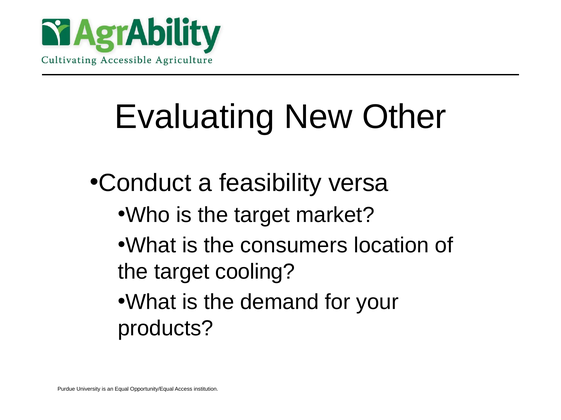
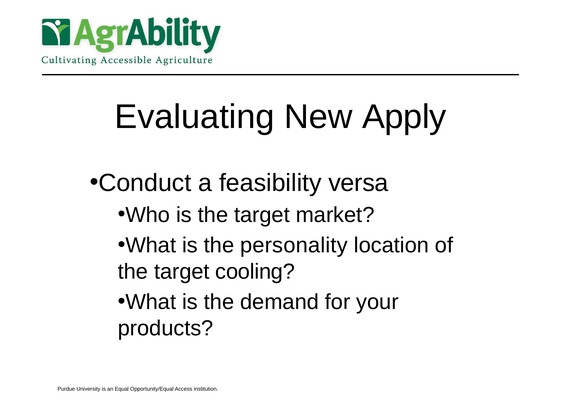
Other: Other -> Apply
consumers: consumers -> personality
